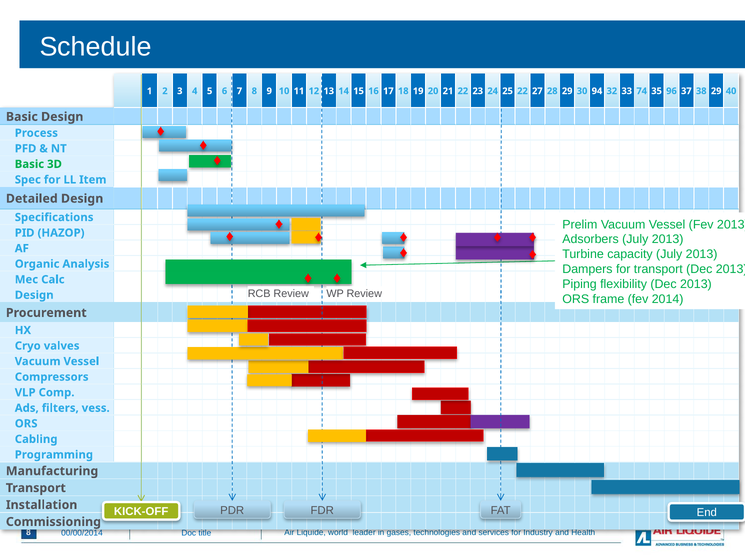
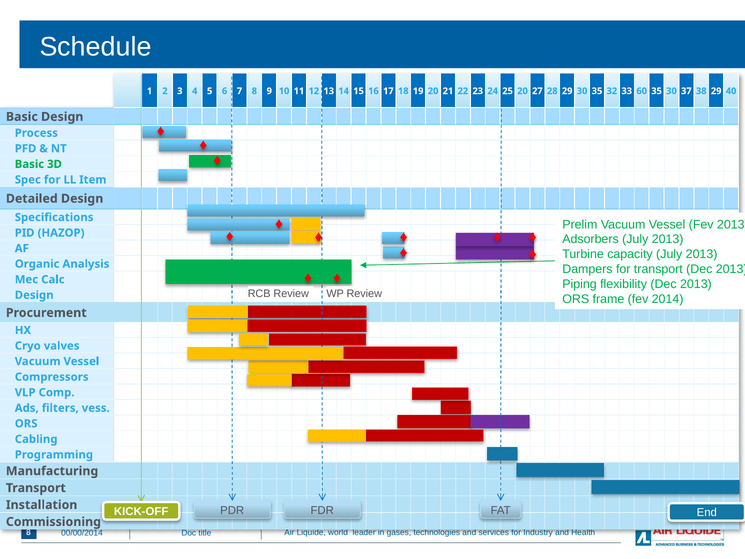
25 22: 22 -> 20
30 94: 94 -> 35
74: 74 -> 60
35 96: 96 -> 30
